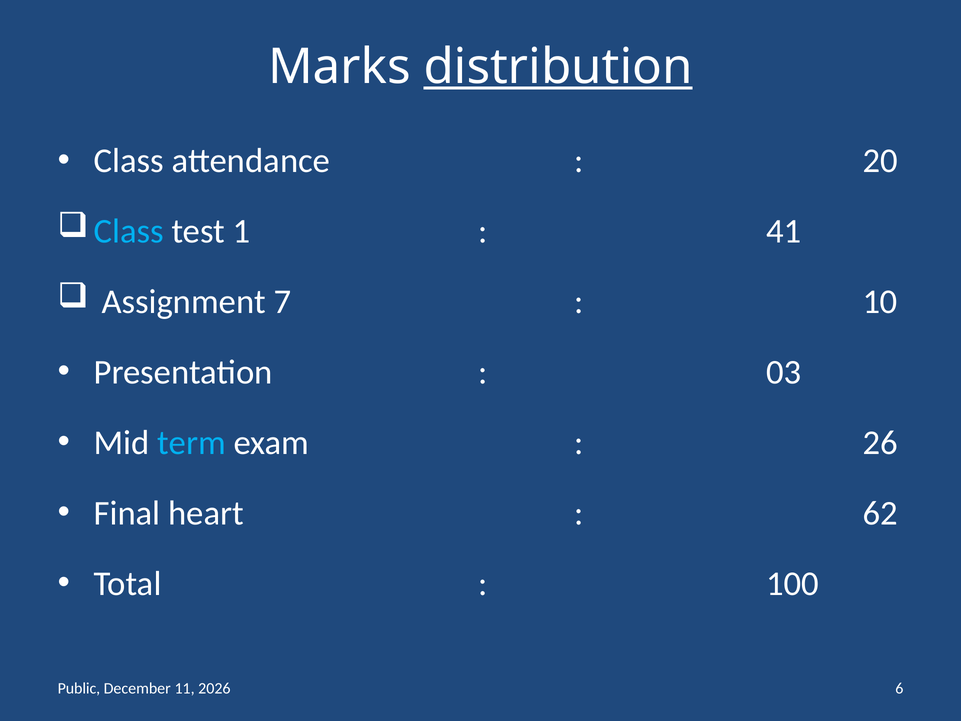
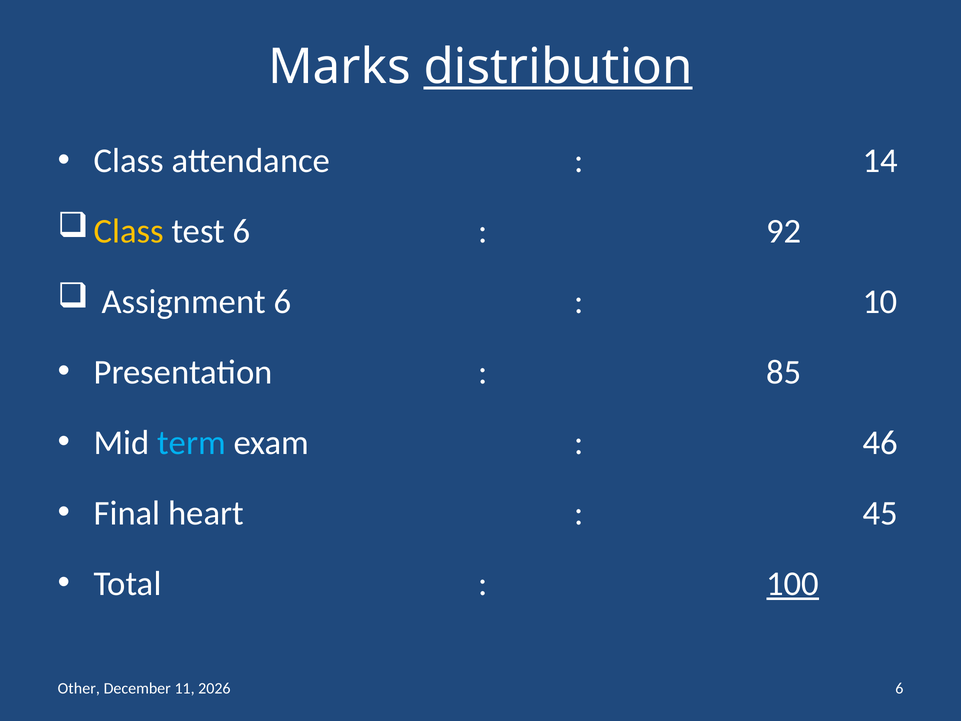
20: 20 -> 14
Class at (129, 231) colour: light blue -> yellow
test 1: 1 -> 6
41: 41 -> 92
Assignment 7: 7 -> 6
03: 03 -> 85
26: 26 -> 46
62: 62 -> 45
100 underline: none -> present
Public: Public -> Other
